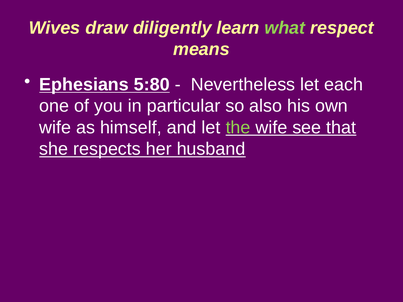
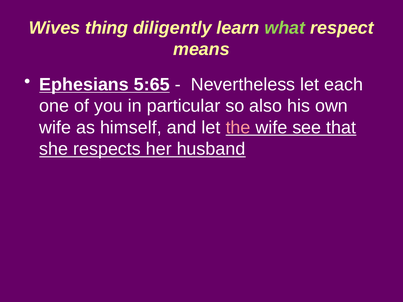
draw: draw -> thing
5:80: 5:80 -> 5:65
the colour: light green -> pink
